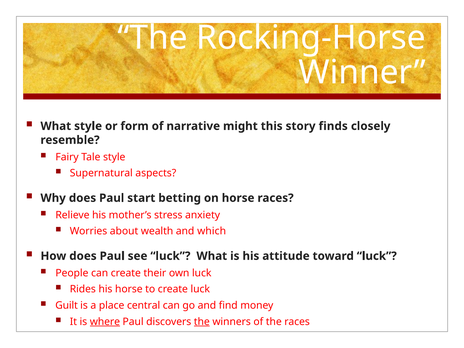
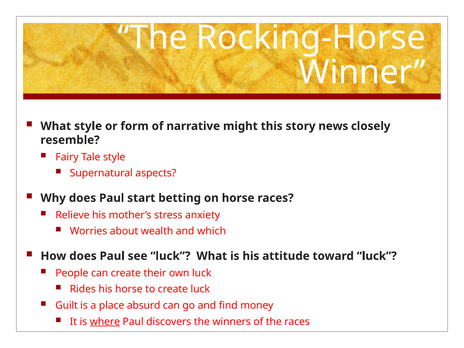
finds: finds -> news
central: central -> absurd
the at (202, 322) underline: present -> none
